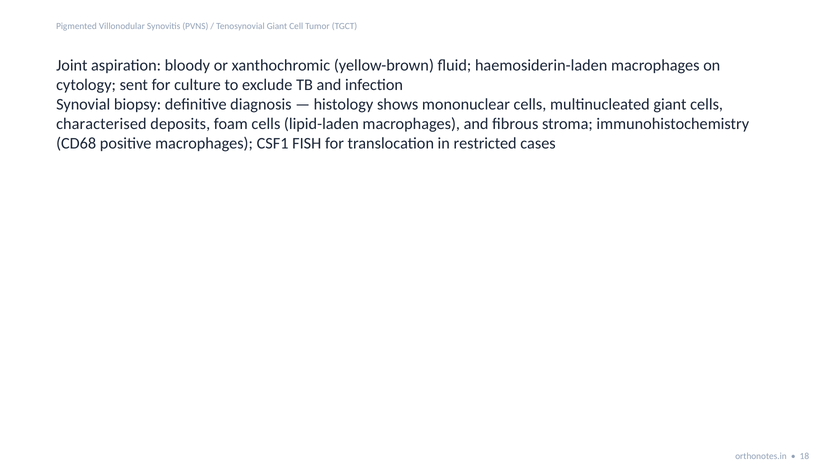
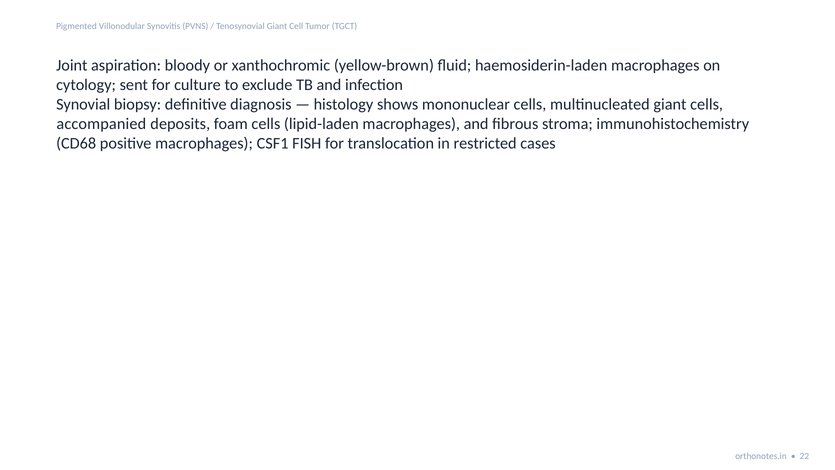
characterised: characterised -> accompanied
18: 18 -> 22
